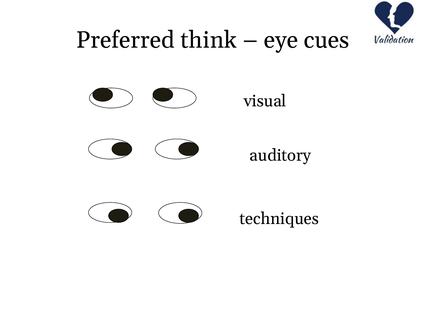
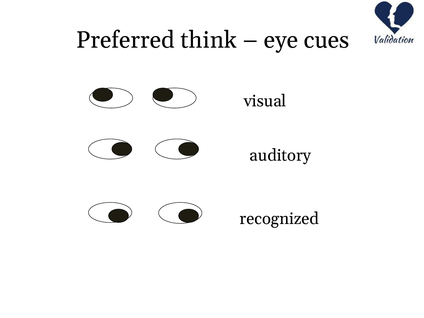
techniques: techniques -> recognized
